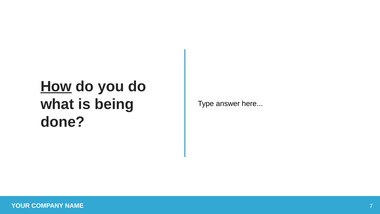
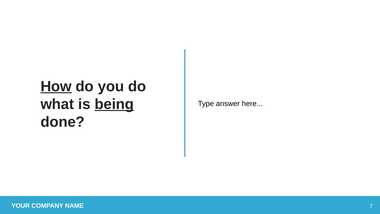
being underline: none -> present
